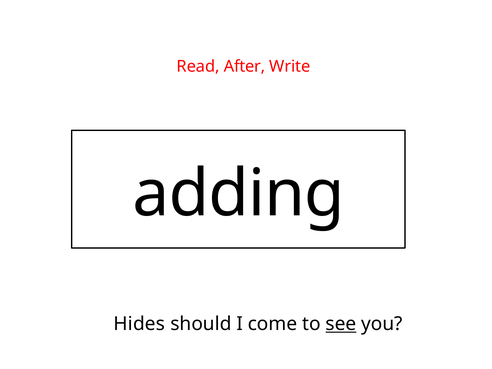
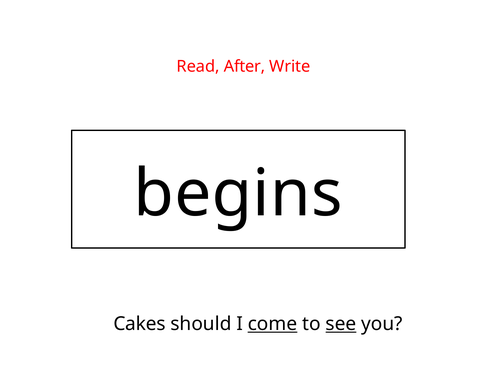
adding: adding -> begins
Hides: Hides -> Cakes
come underline: none -> present
